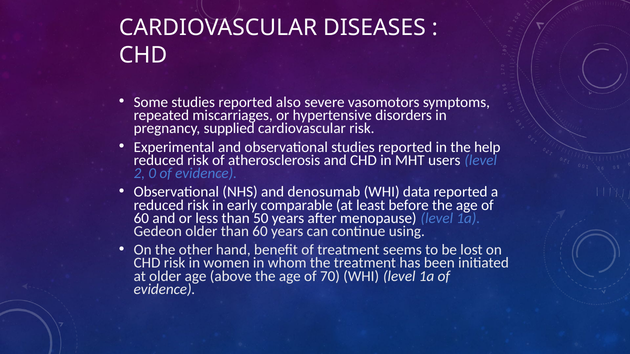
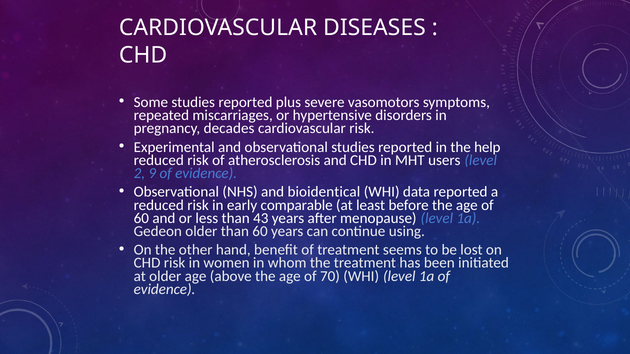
also: also -> plus
supplied: supplied -> decades
0: 0 -> 9
denosumab: denosumab -> bioidentical
50: 50 -> 43
